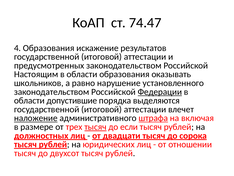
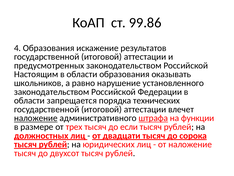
74.47: 74.47 -> 99.86
Федерации underline: present -> none
допустившие: допустившие -> запрещается
выделяются: выделяются -> технических
включая: включая -> функции
тысяч at (95, 127) underline: present -> none
от отношении: отношении -> наложение
